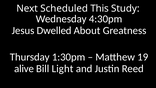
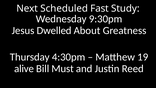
This: This -> Fast
4:30pm: 4:30pm -> 9:30pm
1:30pm: 1:30pm -> 4:30pm
Light: Light -> Must
